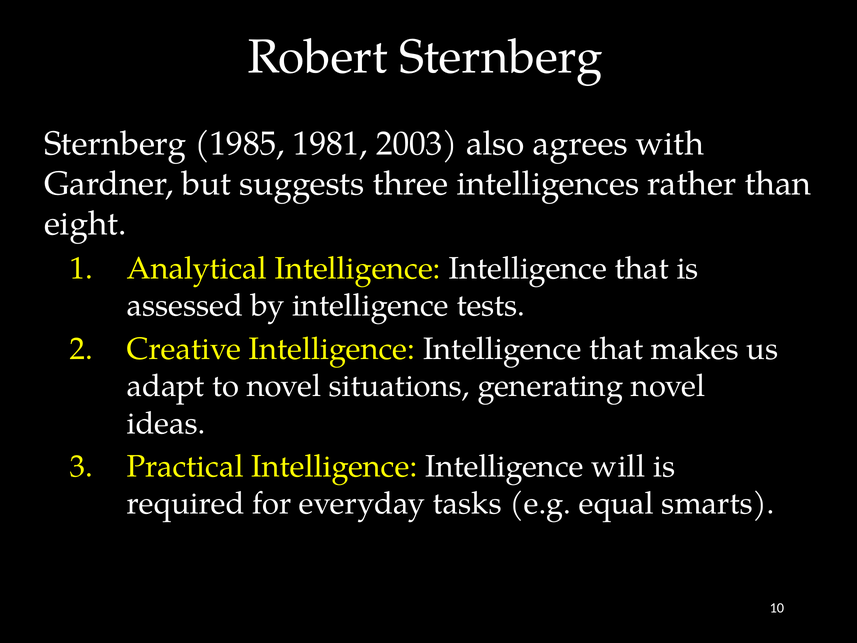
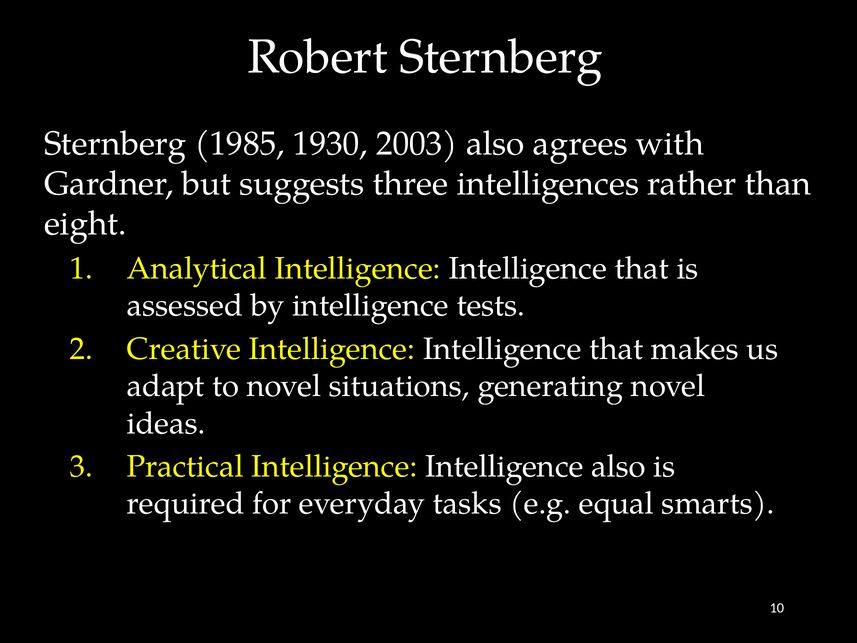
1981: 1981 -> 1930
Intelligence will: will -> also
